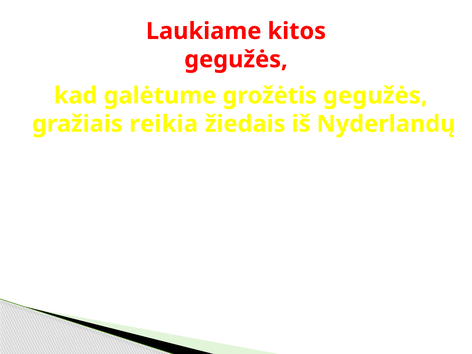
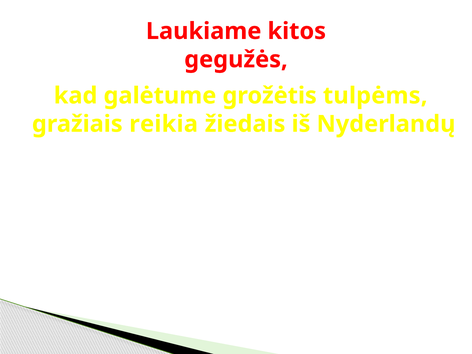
grožėtis gegužės: gegužės -> tulpėms
